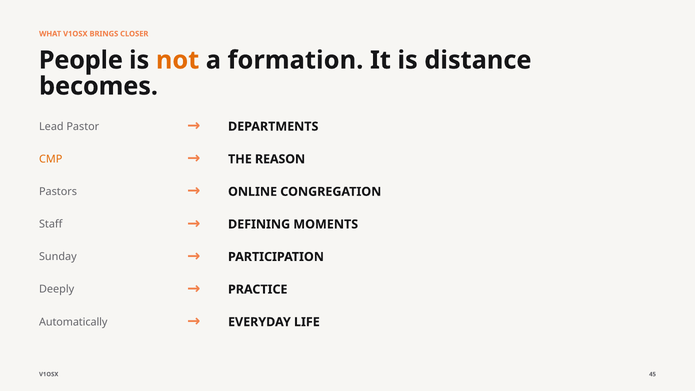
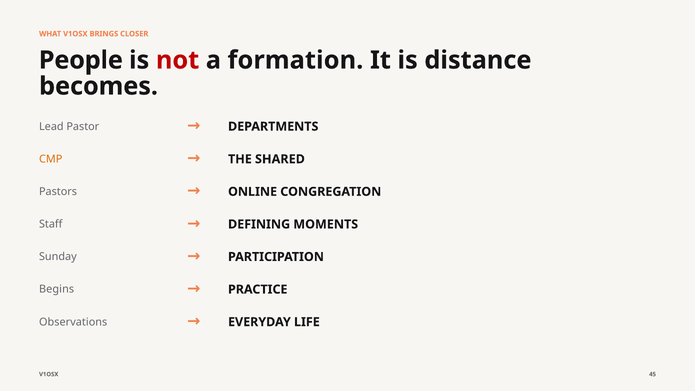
not colour: orange -> red
REASON: REASON -> SHARED
Deeply: Deeply -> Begins
Automatically: Automatically -> Observations
